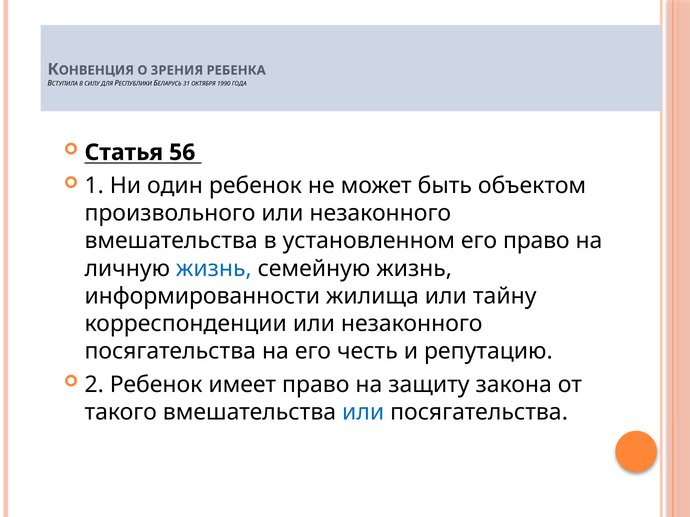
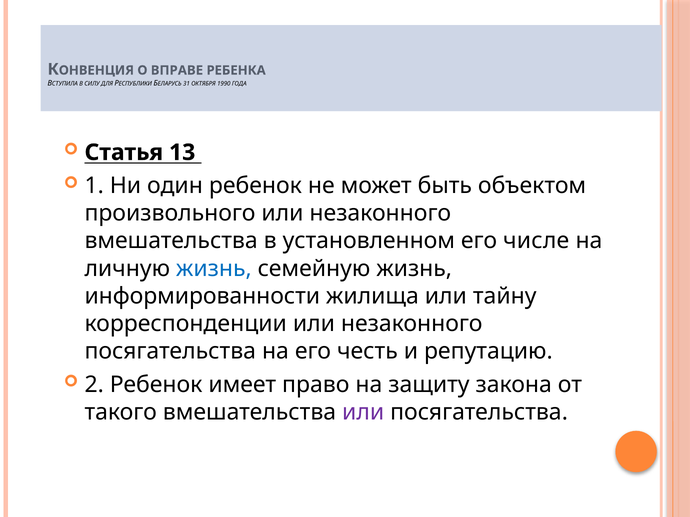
ЗРЕНИЯ: ЗРЕНИЯ -> ВПРАВЕ
56: 56 -> 13
его право: право -> числе
или at (363, 412) colour: blue -> purple
